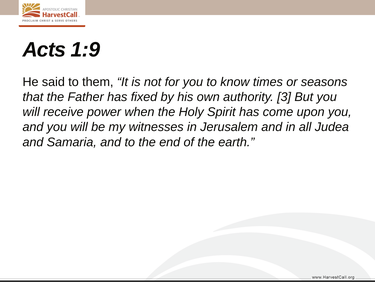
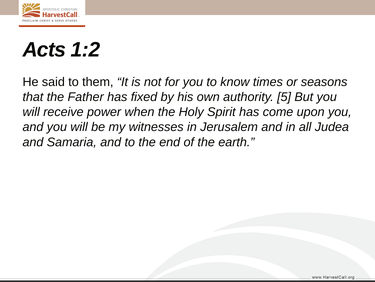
1:9: 1:9 -> 1:2
3: 3 -> 5
